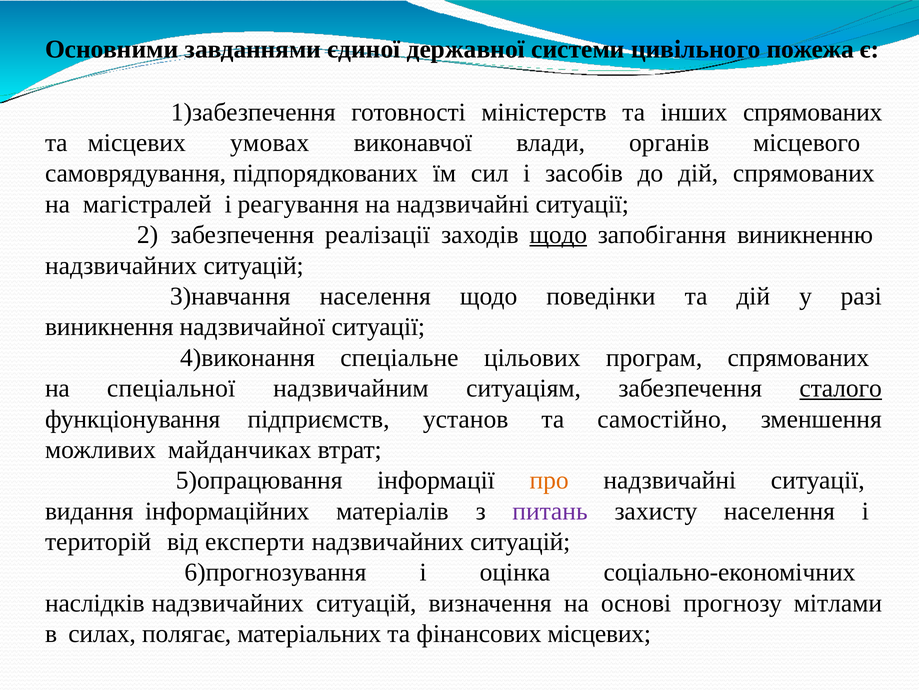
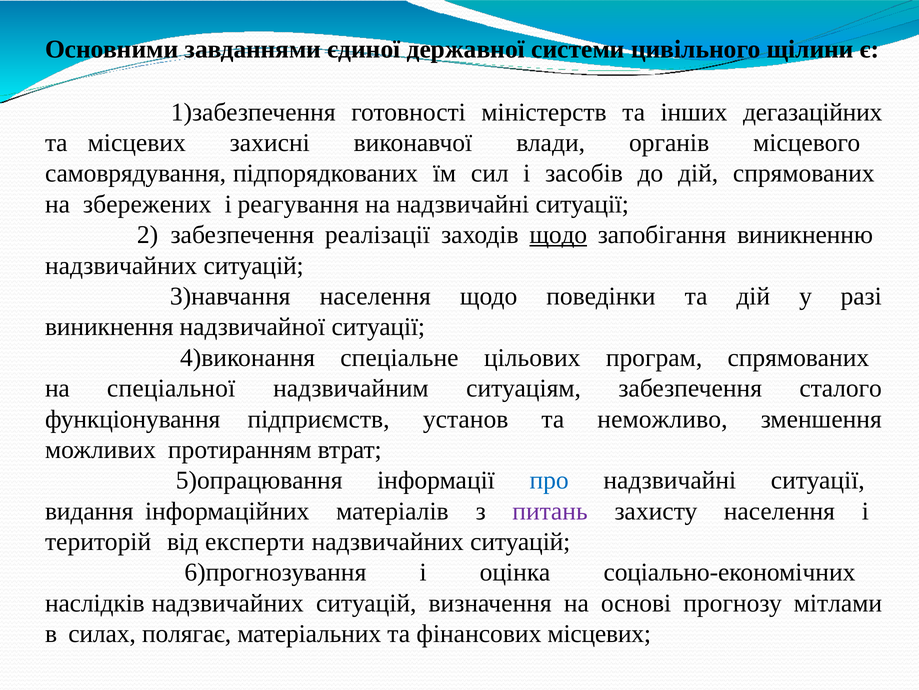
пожежа: пожежа -> щілини
інших спрямованих: спрямованих -> дегазаційних
умовах: умовах -> захисні
магістралей: магістралей -> збережених
сталого underline: present -> none
самостійно: самостійно -> неможливо
майданчиках: майданчиках -> протиранням
про colour: orange -> blue
